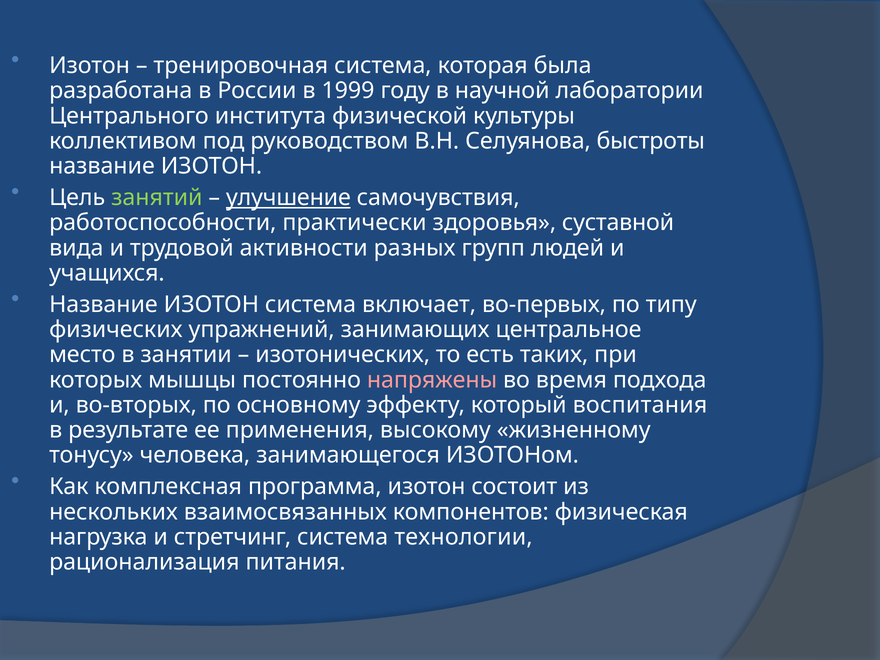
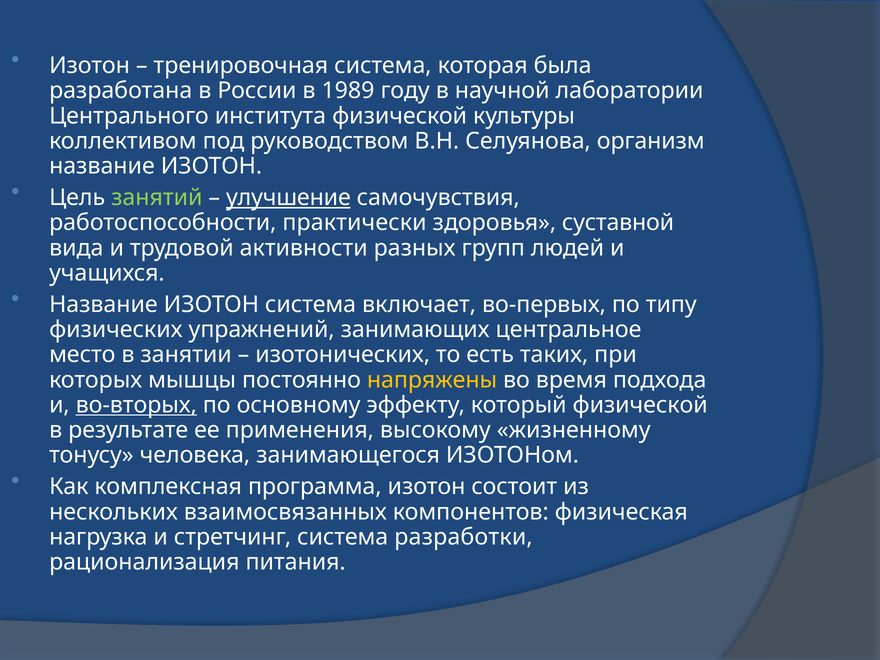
1999: 1999 -> 1989
быстроты: быстроты -> организм
напряжены colour: pink -> yellow
во-вторых underline: none -> present
который воспитания: воспитания -> физической
технологии: технологии -> разработки
